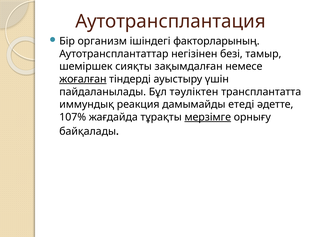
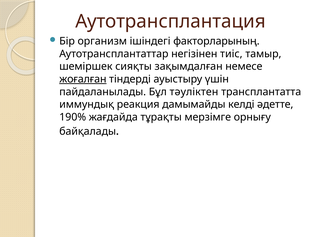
безі: безі -> тиіс
етеді: етеді -> келді
107%: 107% -> 190%
мерзімге underline: present -> none
